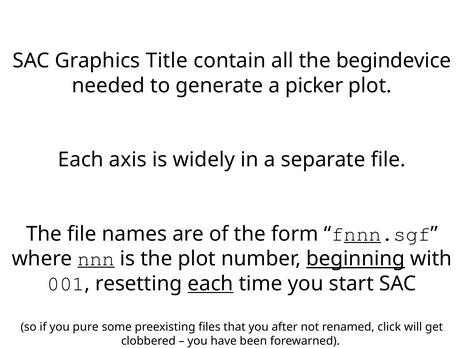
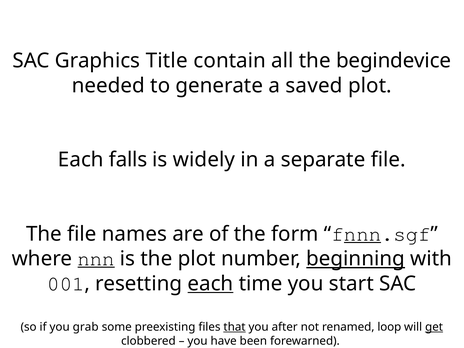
picker: picker -> saved
axis: axis -> falls
pure: pure -> grab
that underline: none -> present
click: click -> loop
get underline: none -> present
